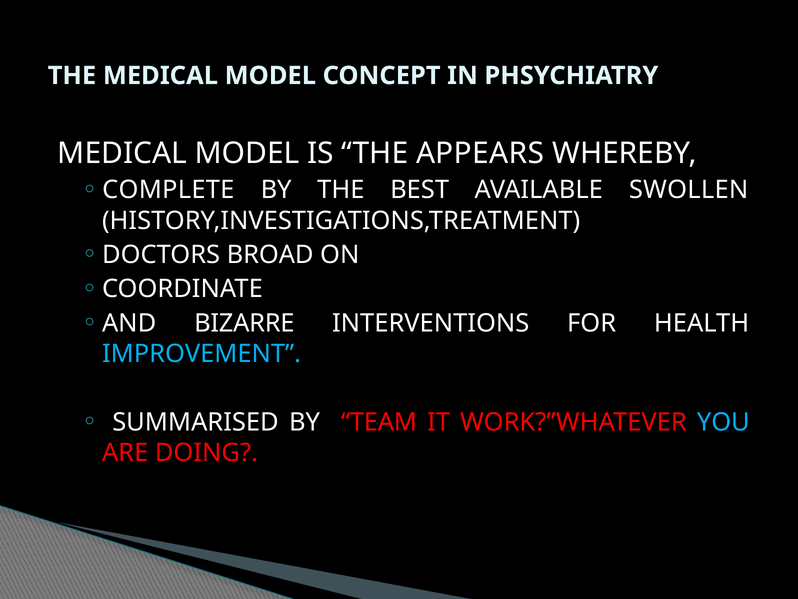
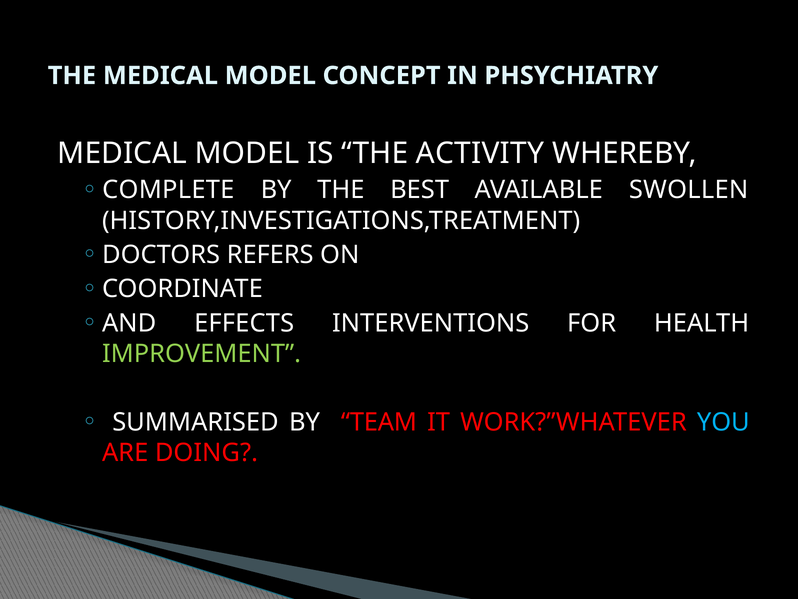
APPEARS: APPEARS -> ACTIVITY
BROAD: BROAD -> REFERS
BIZARRE: BIZARRE -> EFFECTS
IMPROVEMENT colour: light blue -> light green
